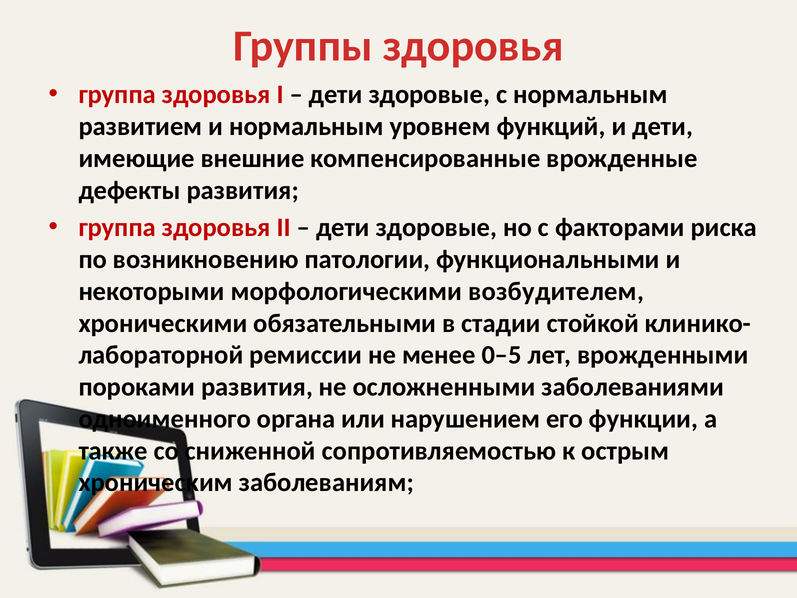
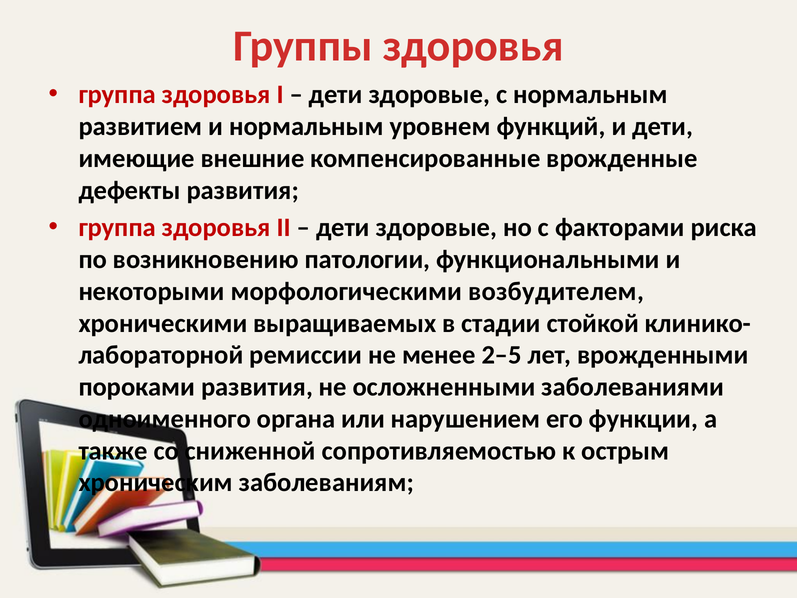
обязательными: обязательными -> выращиваемых
0–5: 0–5 -> 2–5
